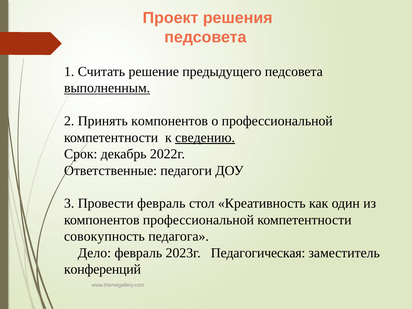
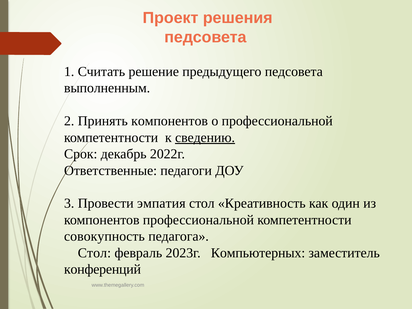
выполненным underline: present -> none
Провести февраль: февраль -> эмпатия
Дело at (94, 253): Дело -> Стол
Педагогическая: Педагогическая -> Компьютерных
